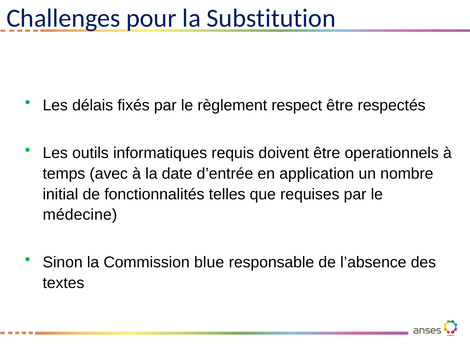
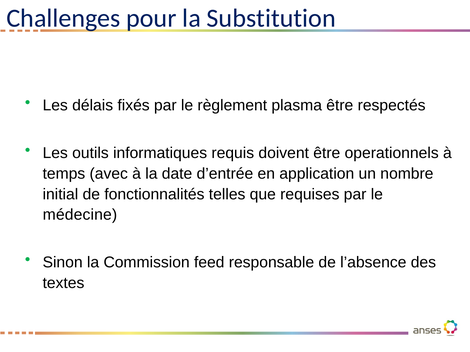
respect: respect -> plasma
blue: blue -> feed
